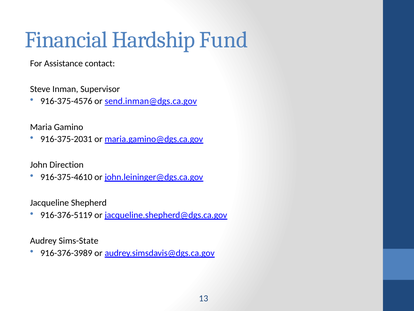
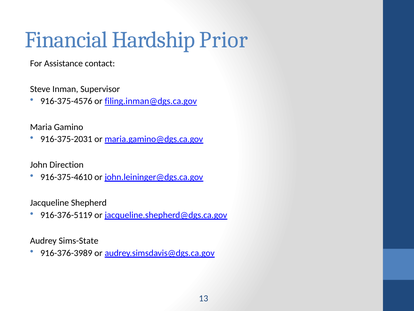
Fund: Fund -> Prior
send.inman@dgs.ca.gov: send.inman@dgs.ca.gov -> filing.inman@dgs.ca.gov
